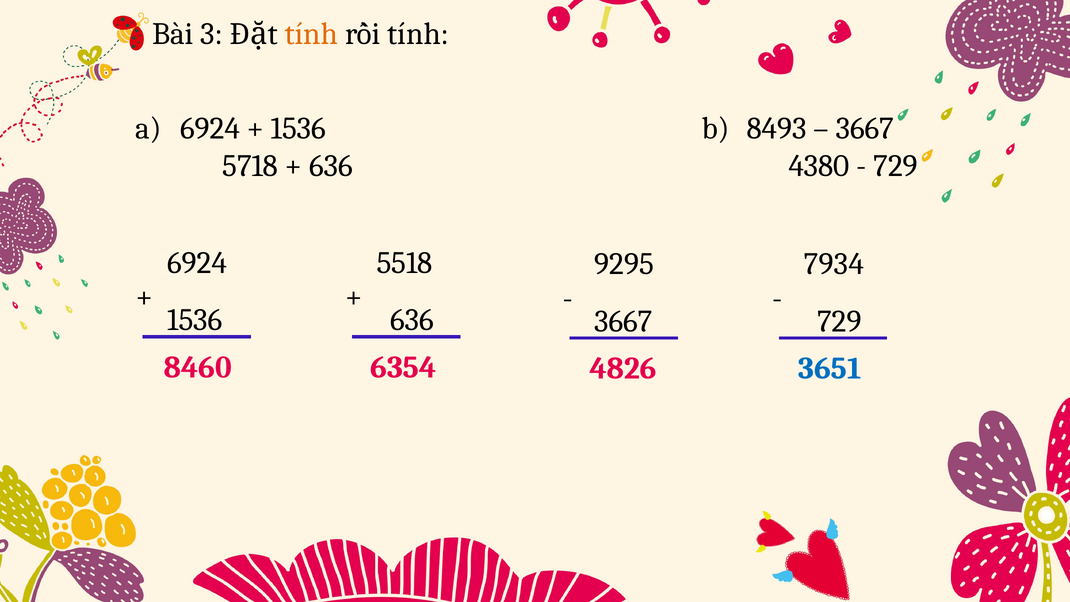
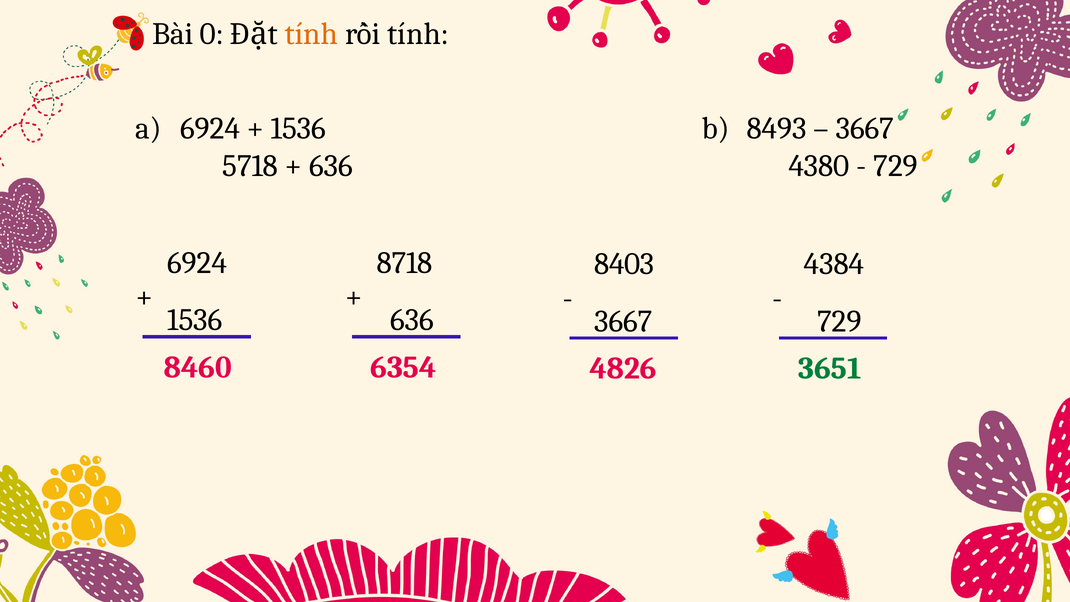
3: 3 -> 0
5518: 5518 -> 8718
9295: 9295 -> 8403
7934: 7934 -> 4384
3651 colour: blue -> green
